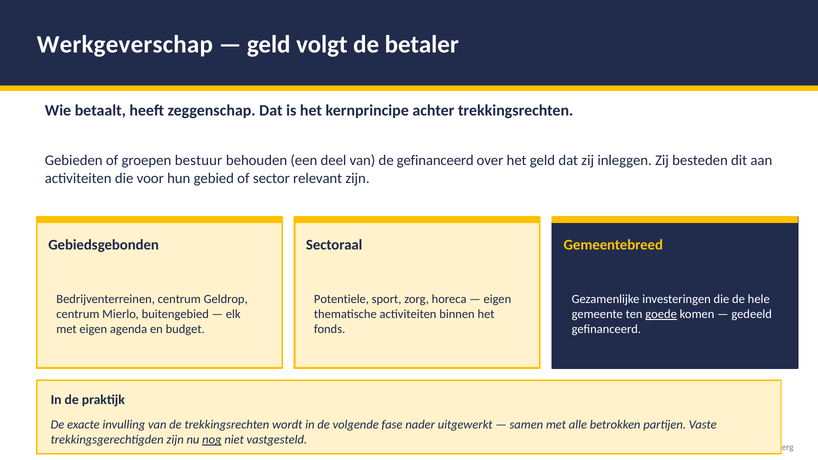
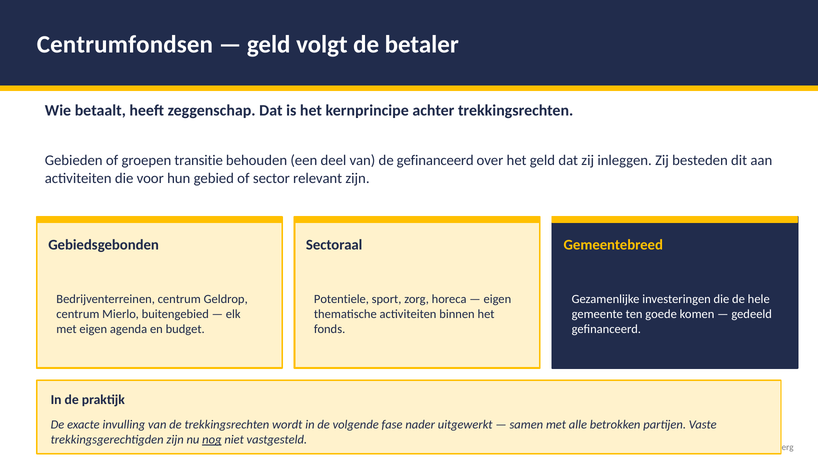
Werkgeverschap: Werkgeverschap -> Centrumfondsen
bestuur: bestuur -> transitie
goede underline: present -> none
